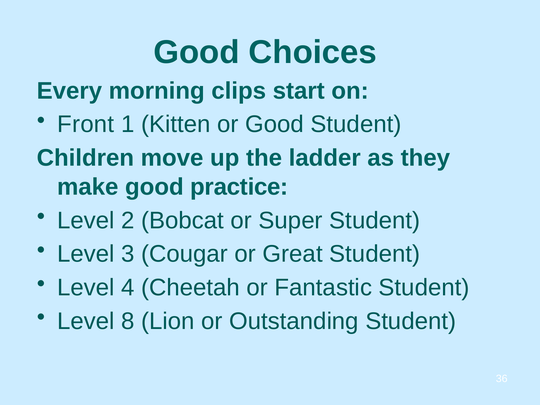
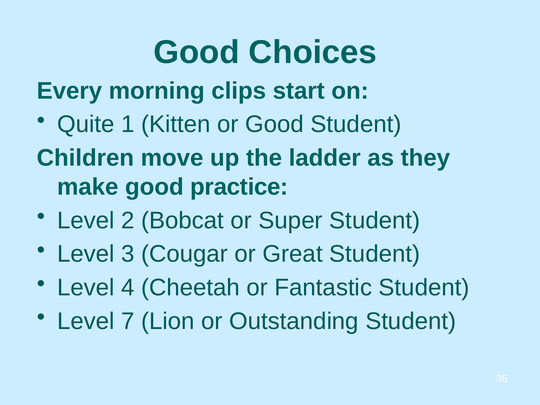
Front: Front -> Quite
8: 8 -> 7
